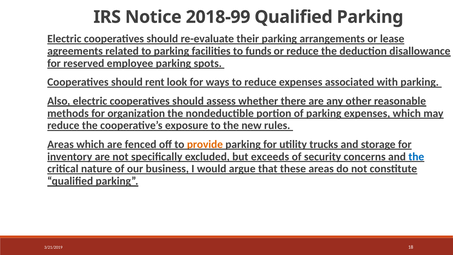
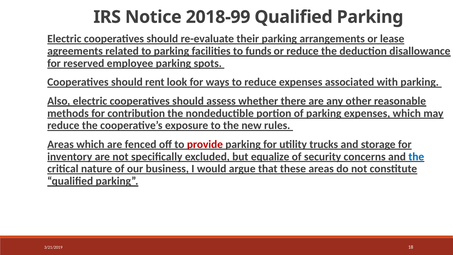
organization: organization -> contribution
provide colour: orange -> red
exceeds: exceeds -> equalize
